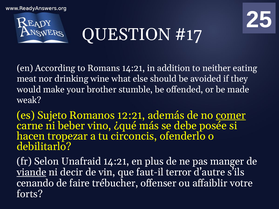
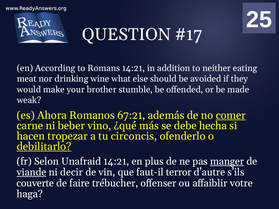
Sujeto: Sujeto -> Ahora
12:21: 12:21 -> 67:21
posée: posée -> hecha
debilitarlo underline: none -> present
manger underline: none -> present
cenando: cenando -> couverte
forts: forts -> haga
